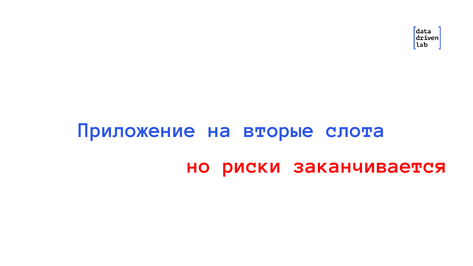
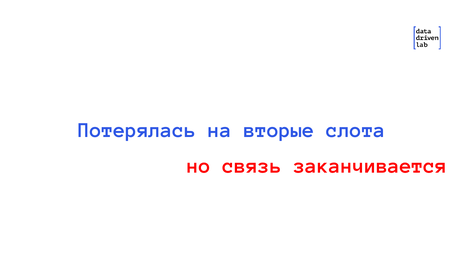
Приложение: Приложение -> Потерялась
риски: риски -> связь
